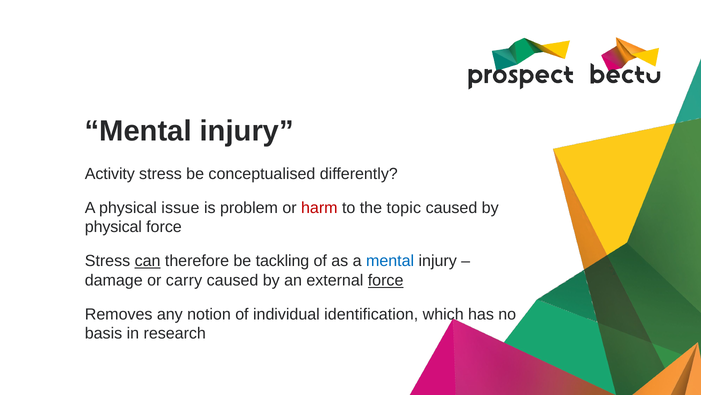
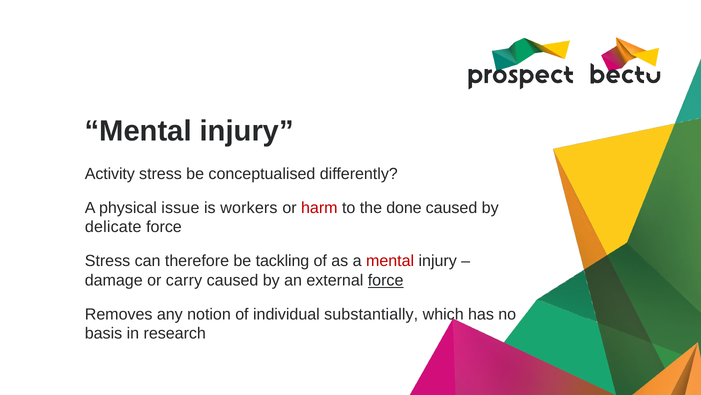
problem: problem -> workers
topic: topic -> done
physical at (113, 227): physical -> delicate
can underline: present -> none
mental at (390, 261) colour: blue -> red
identification: identification -> substantially
